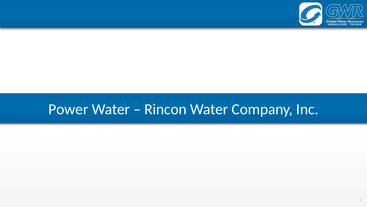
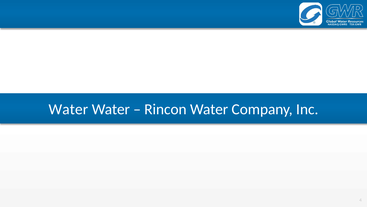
Power at (68, 109): Power -> Water
